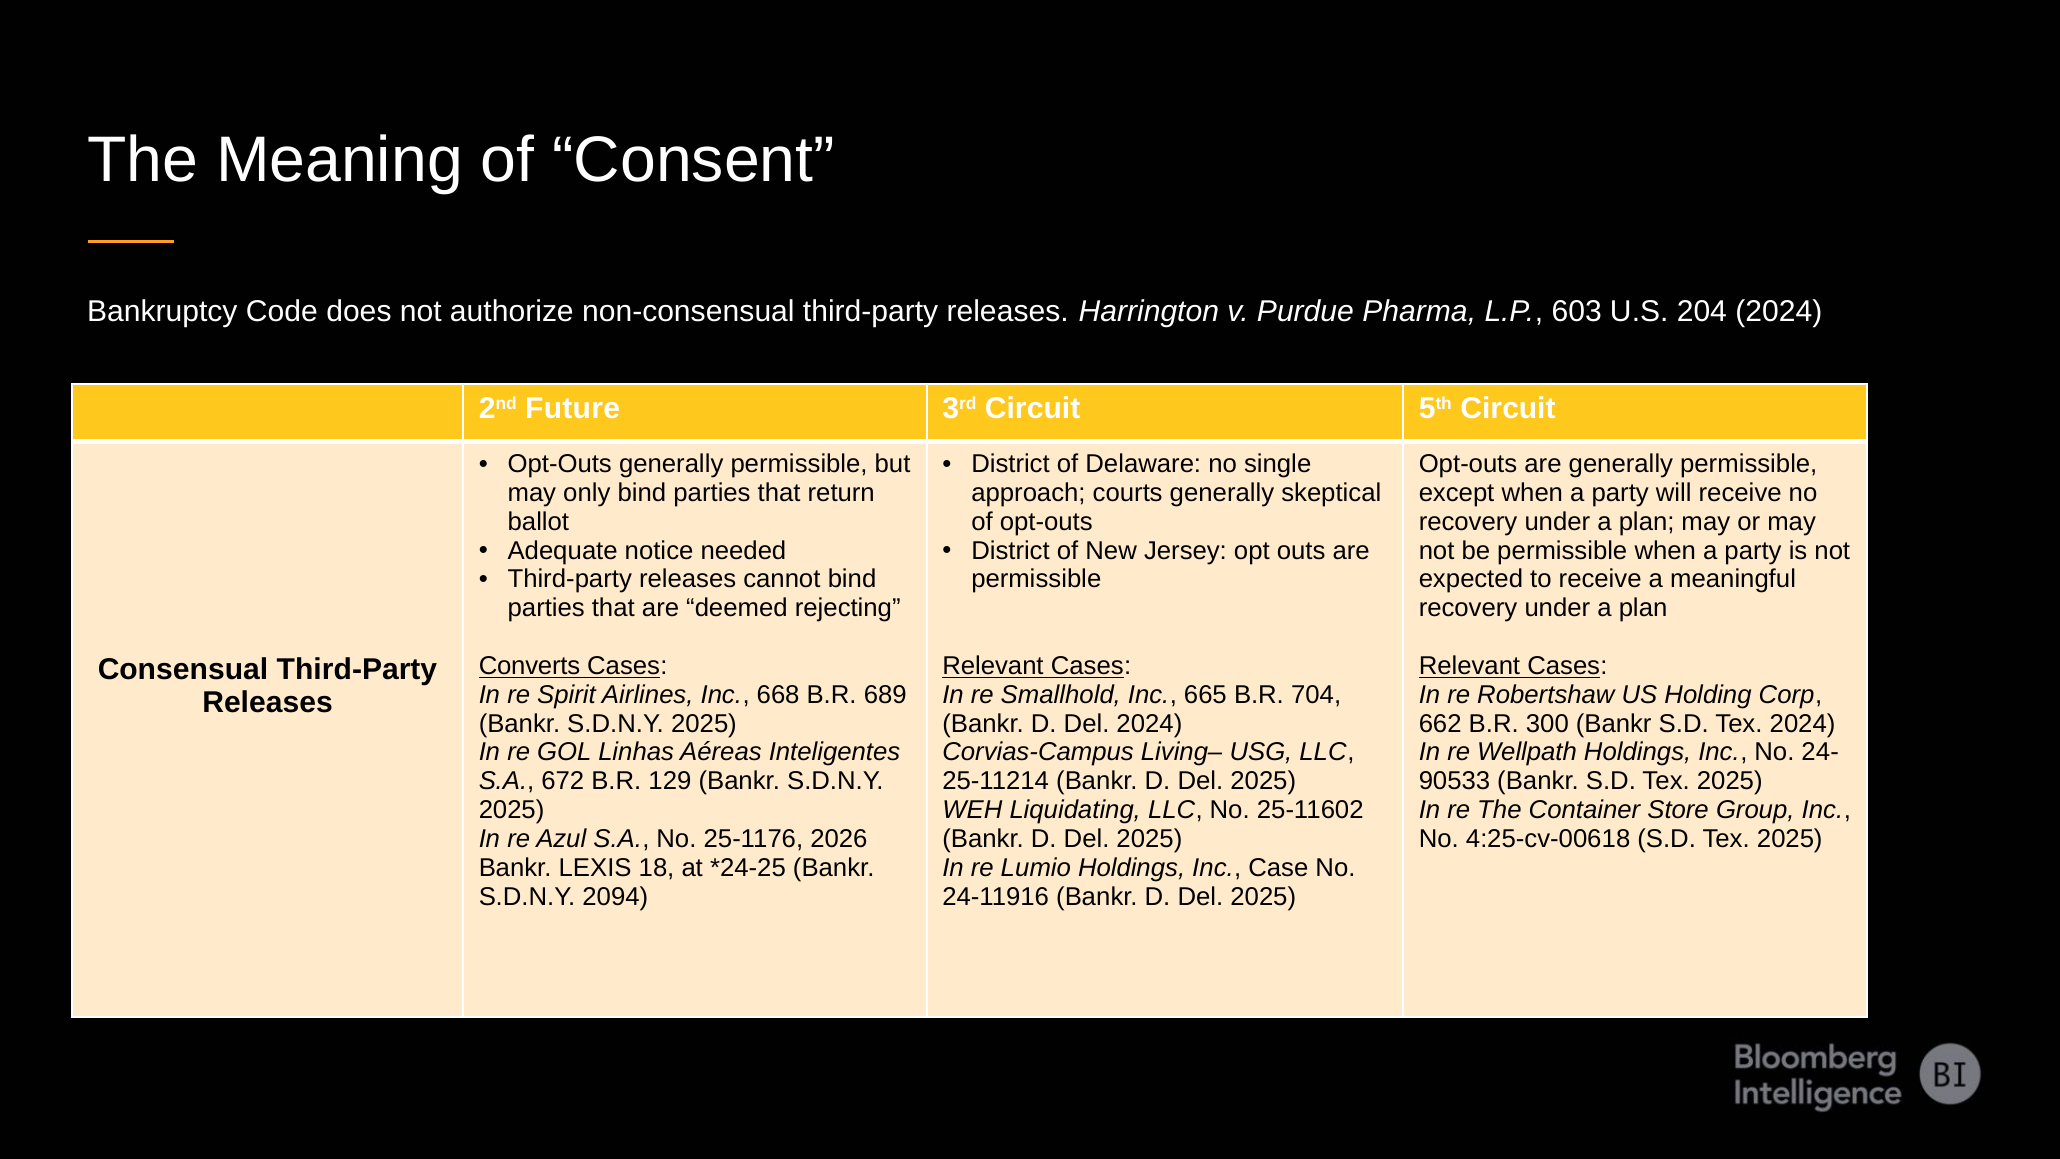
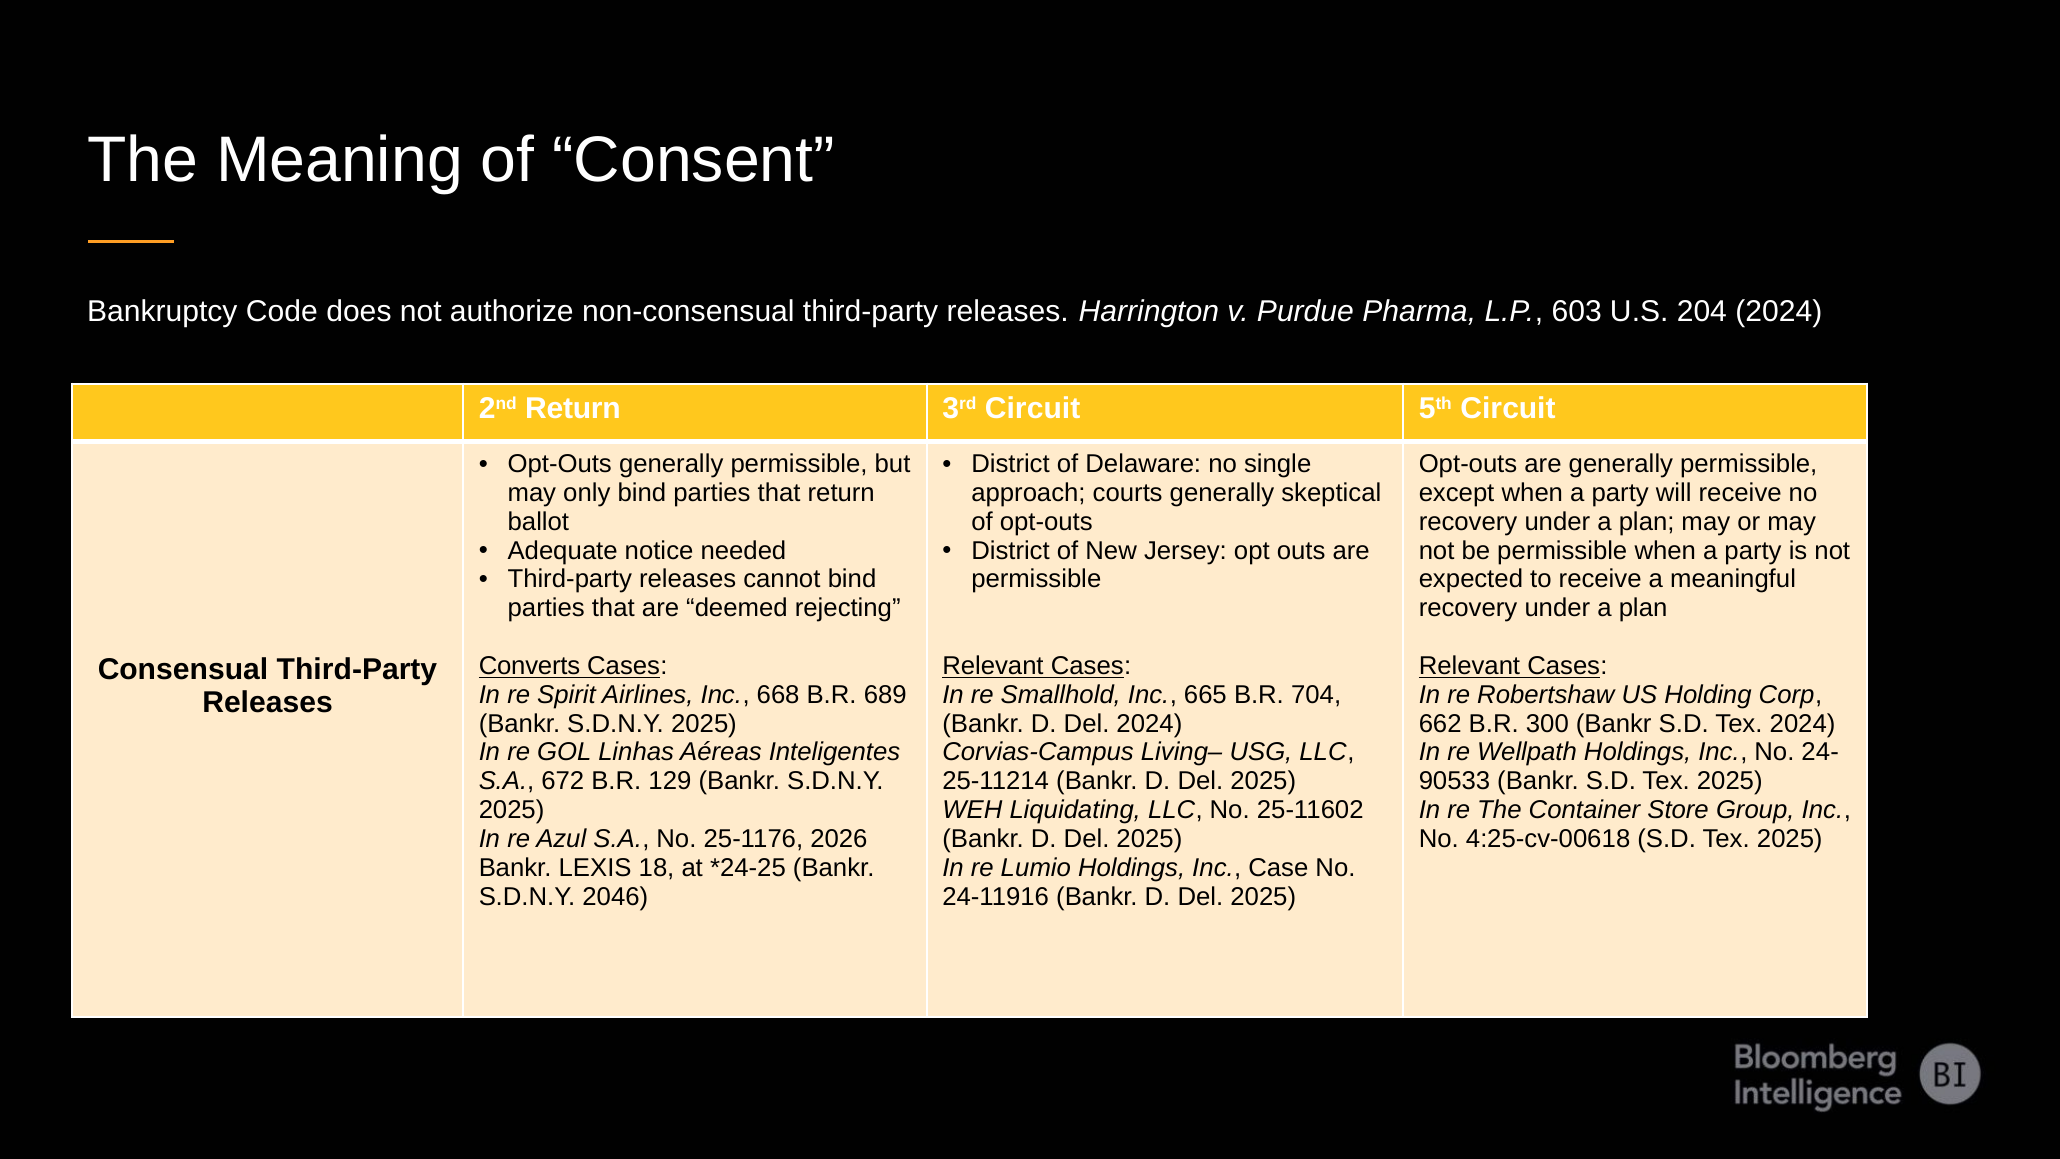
2nd Future: Future -> Return
2094: 2094 -> 2046
